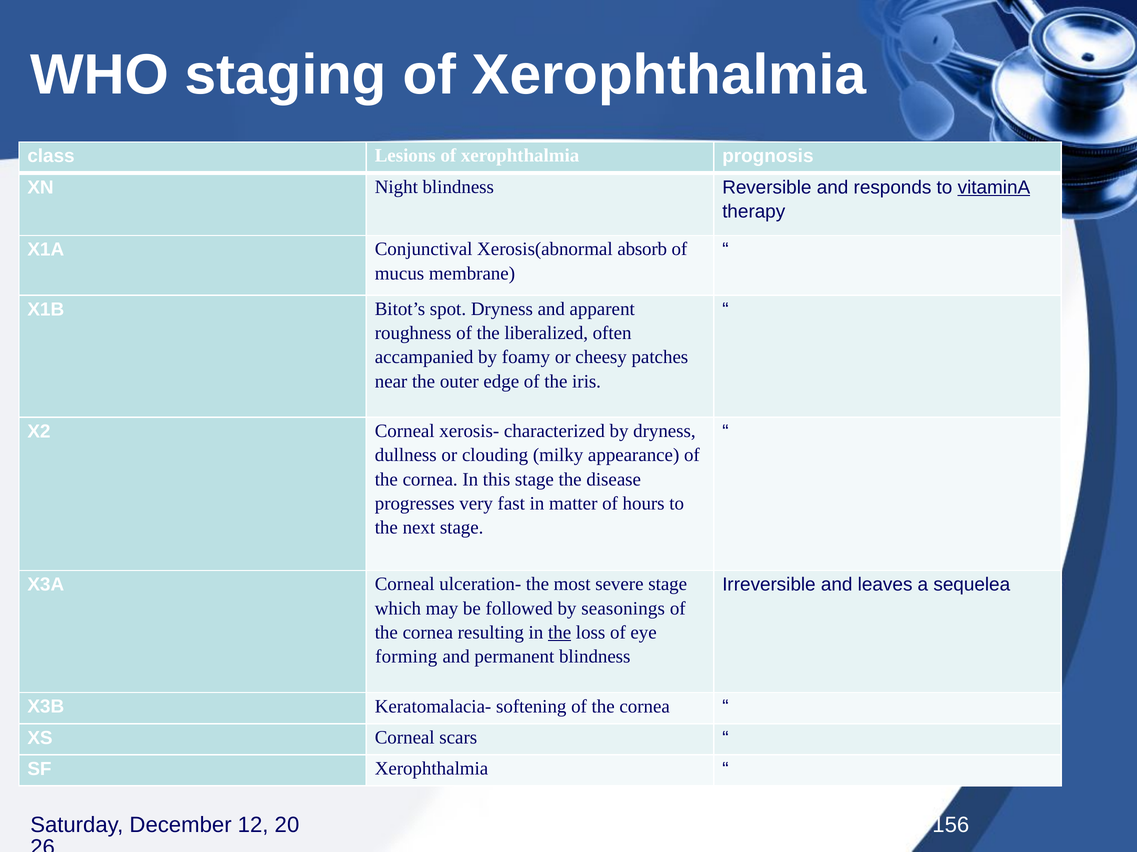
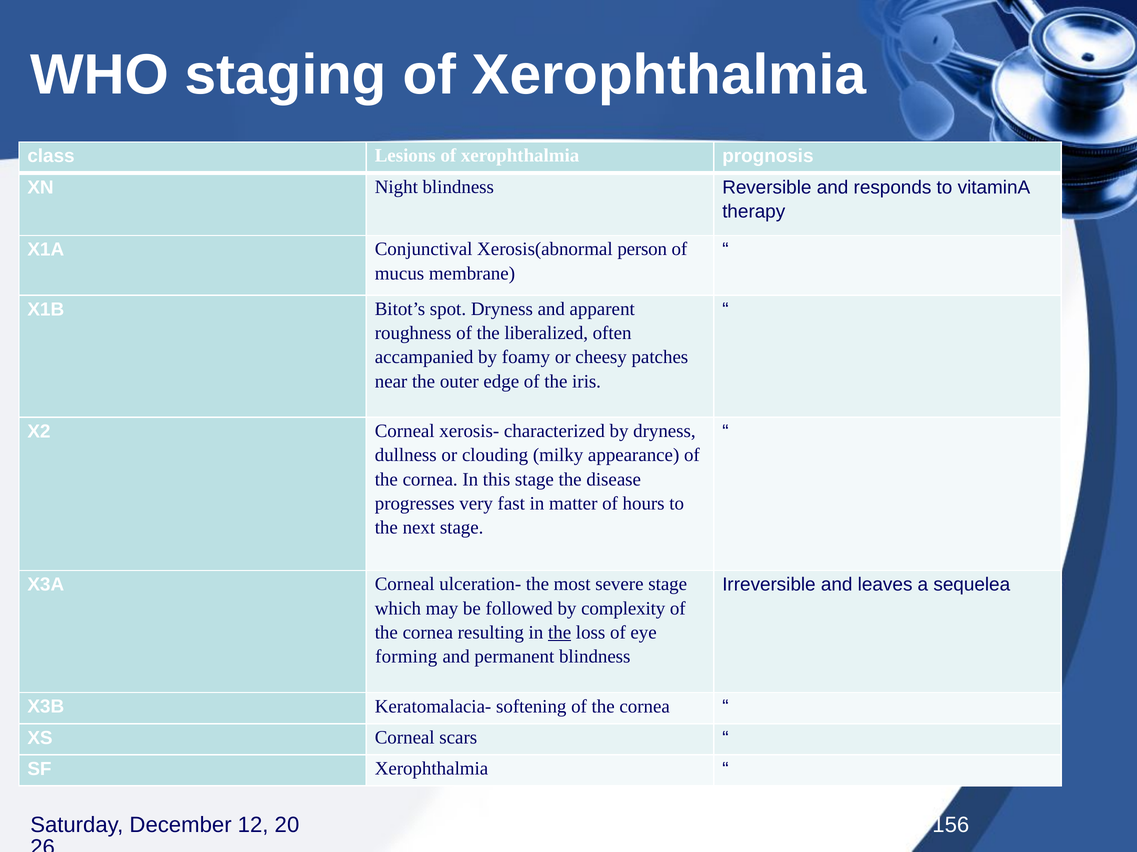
vitaminA underline: present -> none
absorb: absorb -> person
seasonings: seasonings -> complexity
